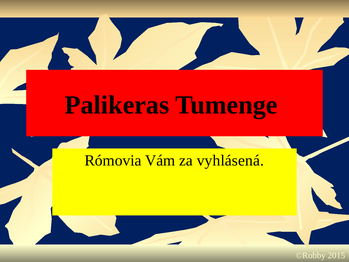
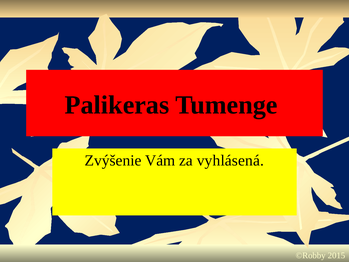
Rómovia: Rómovia -> Zvýšenie
